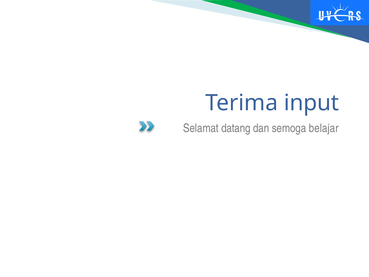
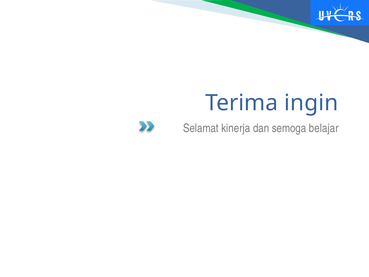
input: input -> ingin
datang: datang -> kinerja
